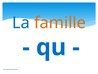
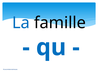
famille colour: orange -> black
